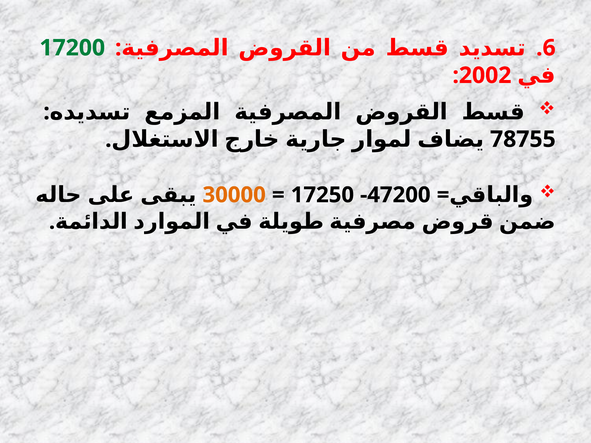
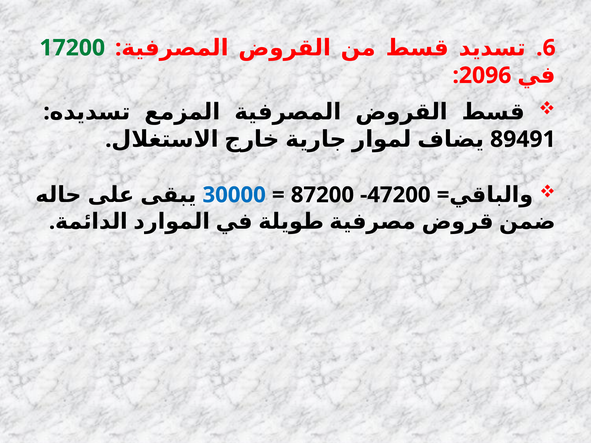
2002: 2002 -> 2096
78755: 78755 -> 89491
30000 colour: orange -> blue
17250: 17250 -> 87200
